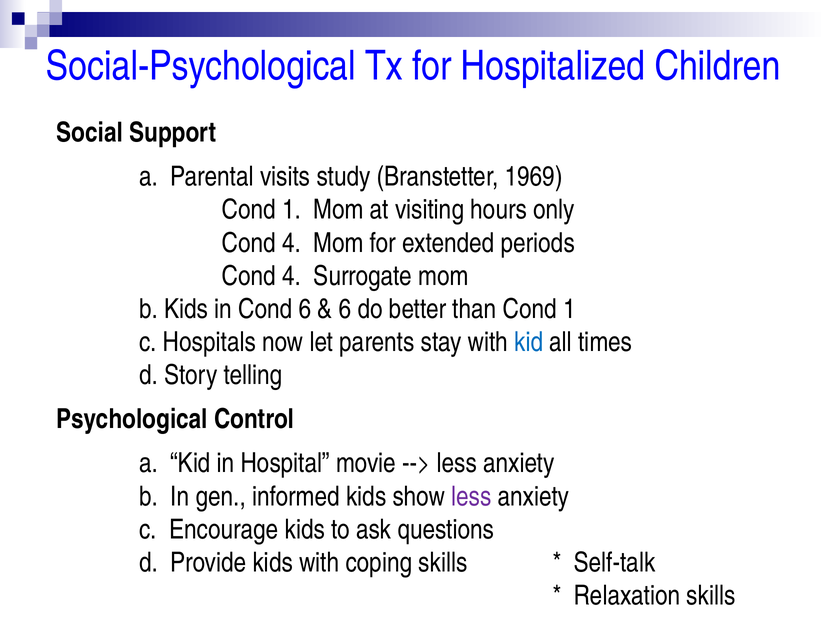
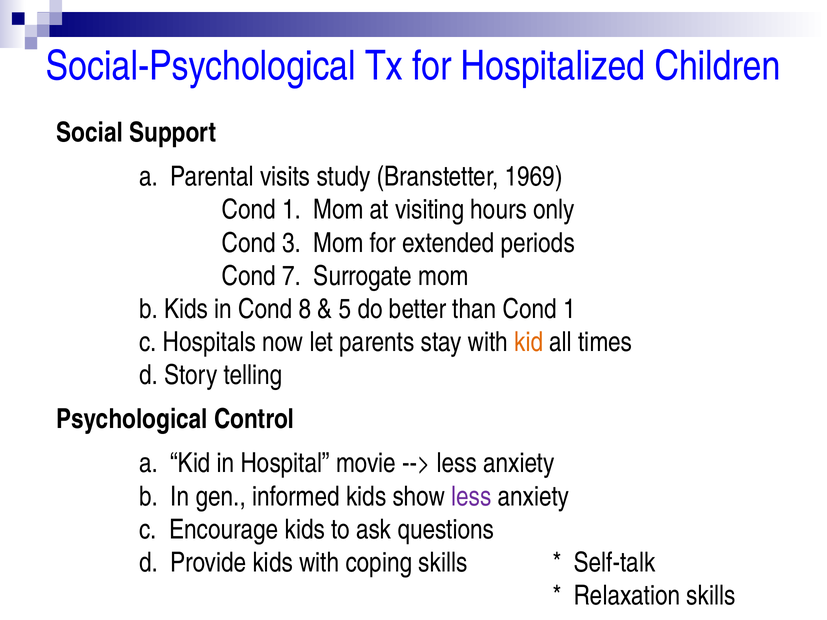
4 at (291, 243): 4 -> 3
4 at (291, 276): 4 -> 7
Cond 6: 6 -> 8
6 at (345, 309): 6 -> 5
kid at (529, 342) colour: blue -> orange
